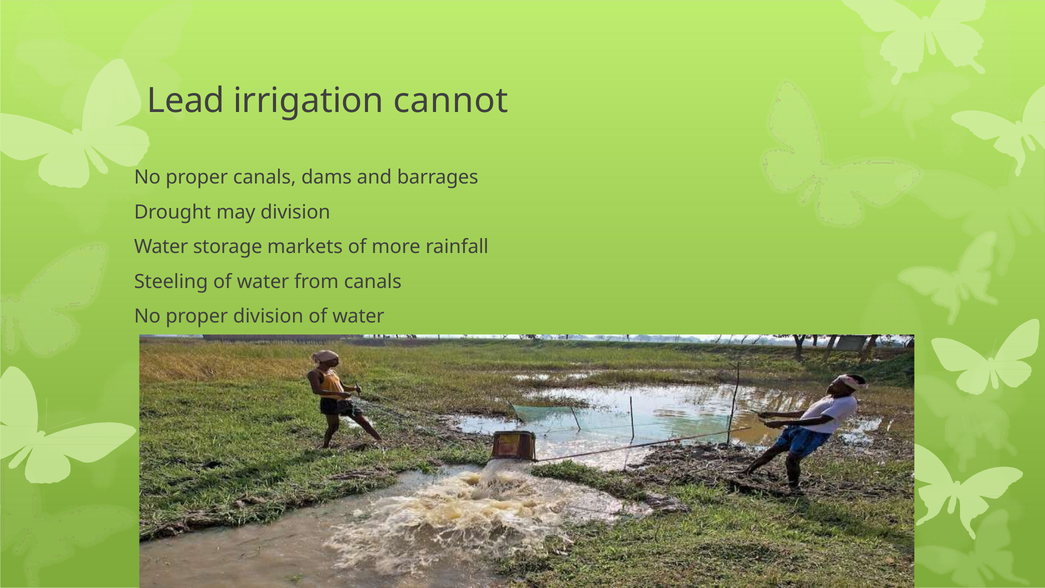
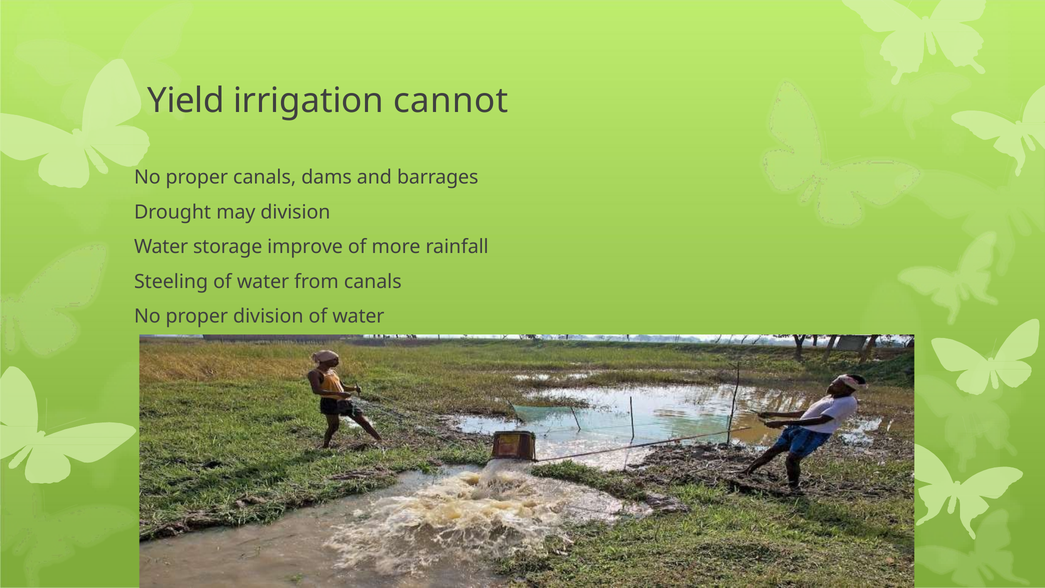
Lead: Lead -> Yield
markets: markets -> improve
